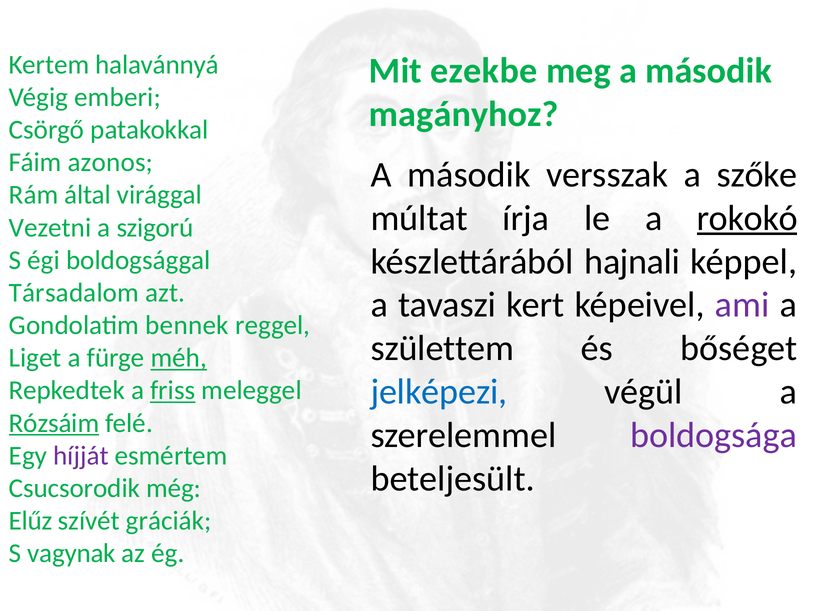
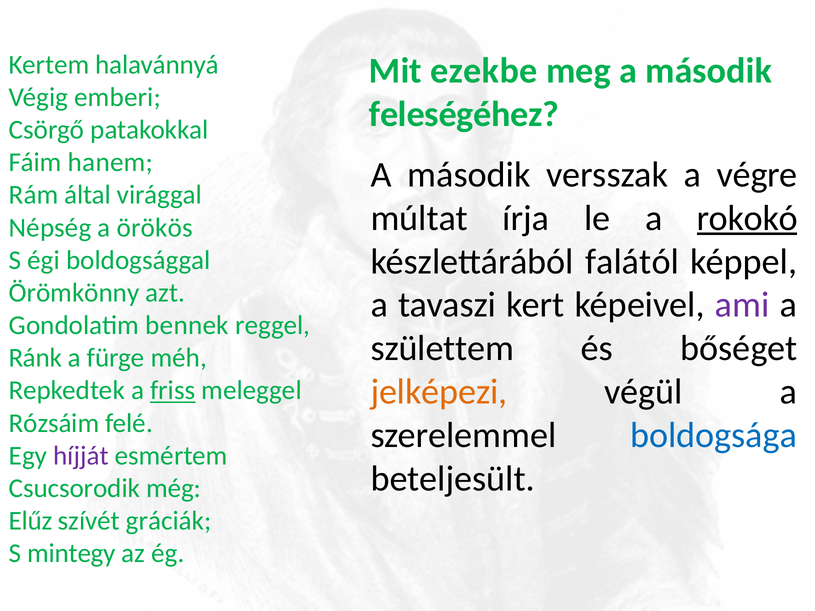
magányhoz: magányhoz -> feleségéhez
azonos: azonos -> hanem
szőke: szőke -> végre
Vezetni: Vezetni -> Népség
szigorú: szigorú -> örökös
hajnali: hajnali -> falától
Társadalom: Társadalom -> Örömkönny
Liget: Liget -> Ránk
méh underline: present -> none
jelképezi colour: blue -> orange
Rózsáim underline: present -> none
boldogsága colour: purple -> blue
vagynak: vagynak -> mintegy
